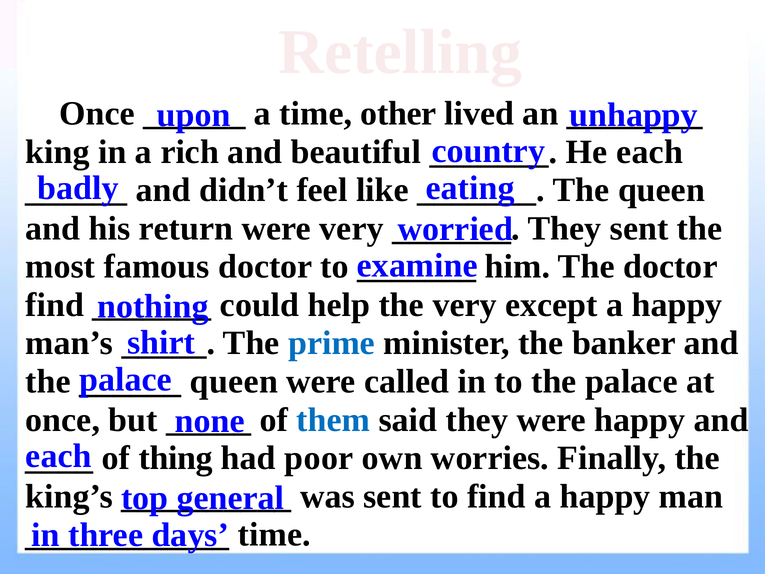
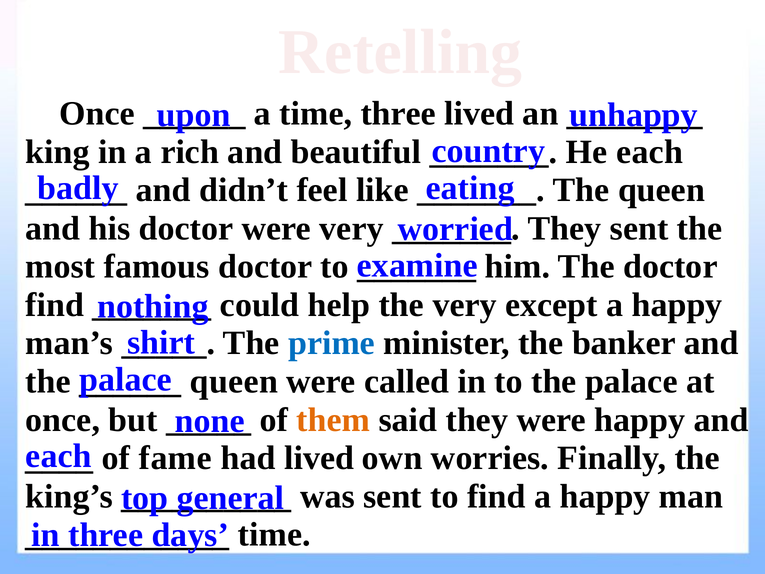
time other: other -> three
his return: return -> doctor
them colour: blue -> orange
thing: thing -> fame
had poor: poor -> lived
